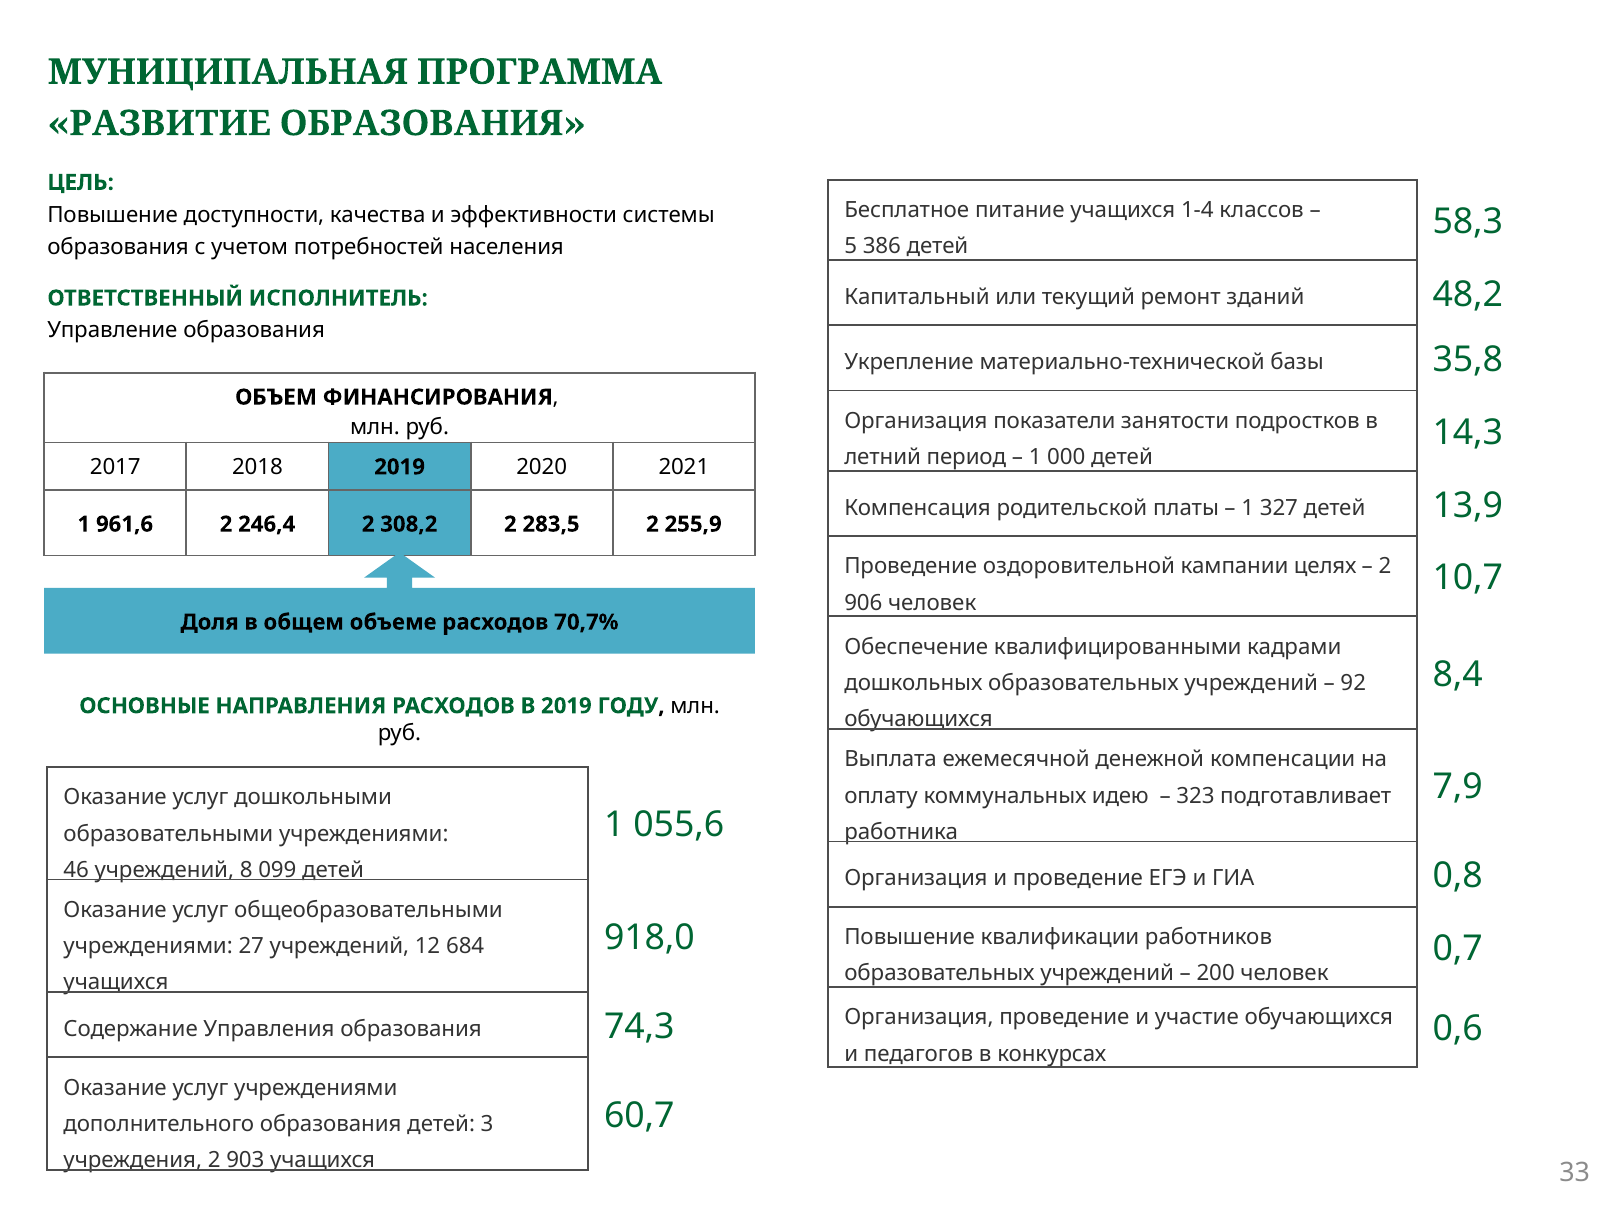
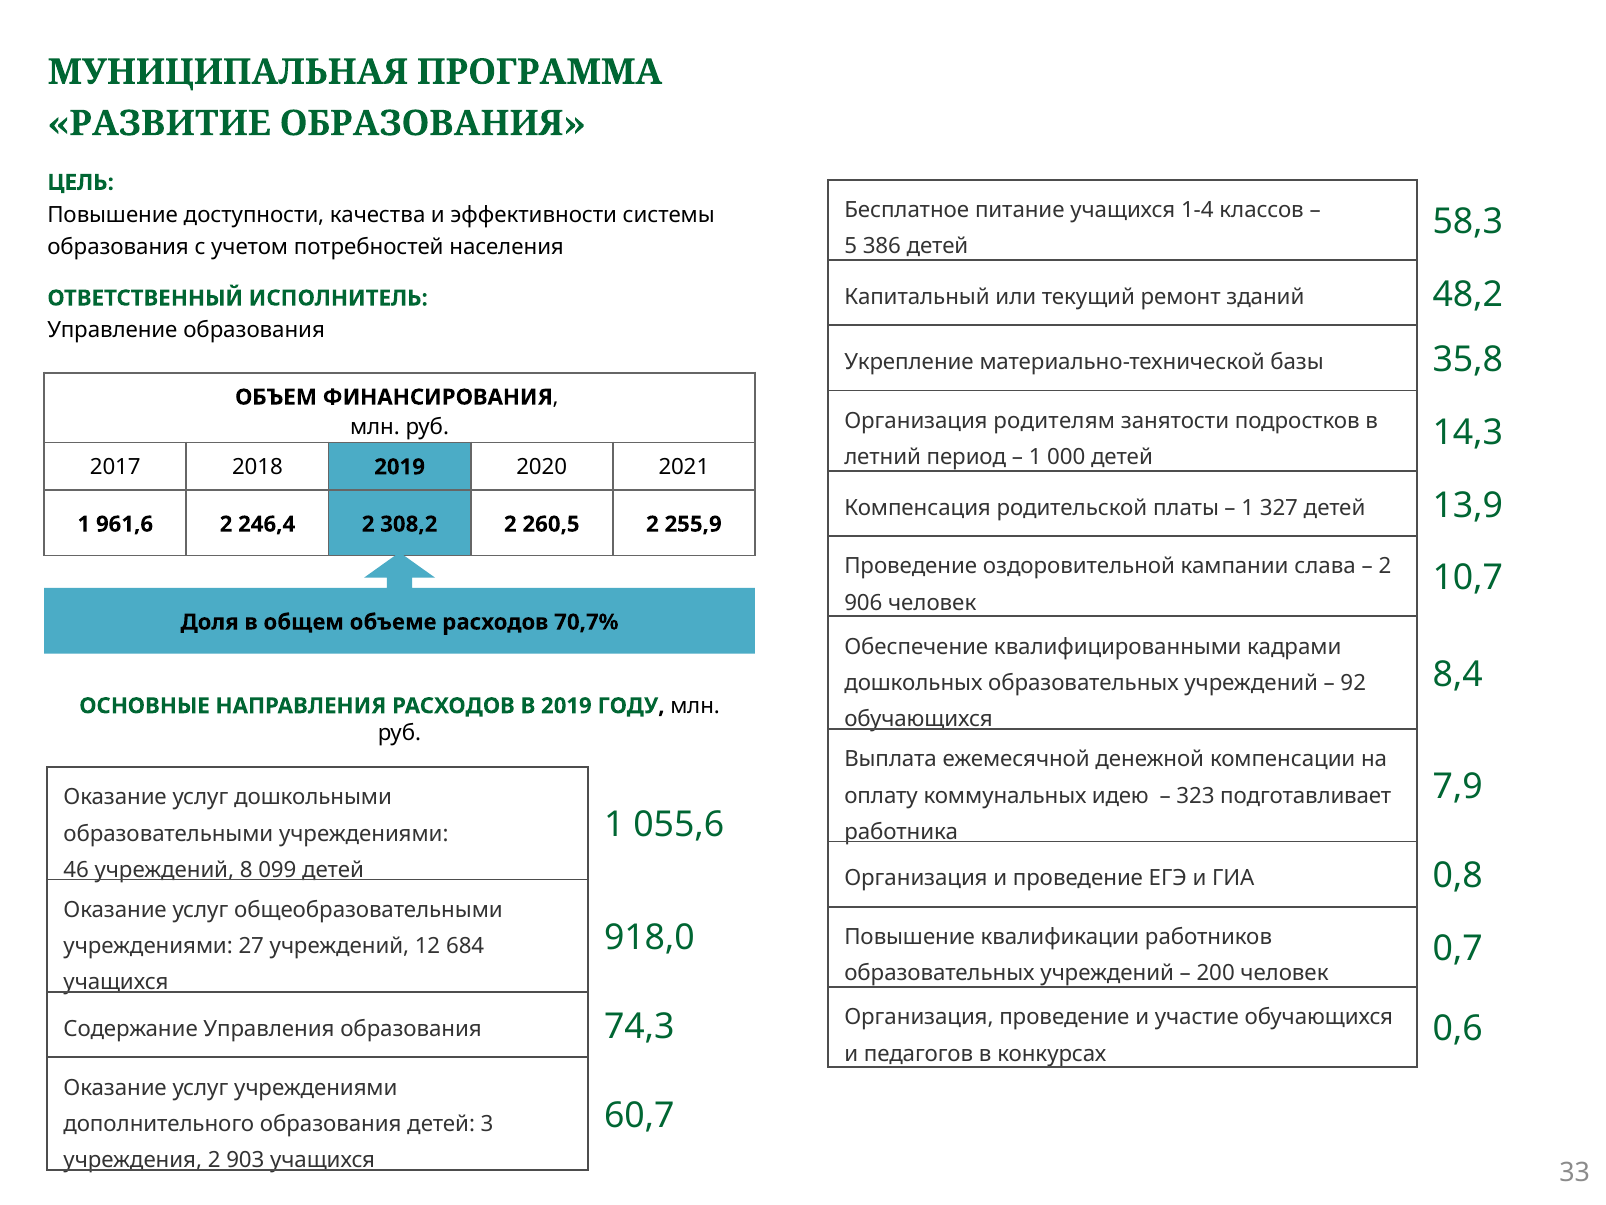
показатели: показатели -> родителям
283,5: 283,5 -> 260,5
целях: целях -> слава
